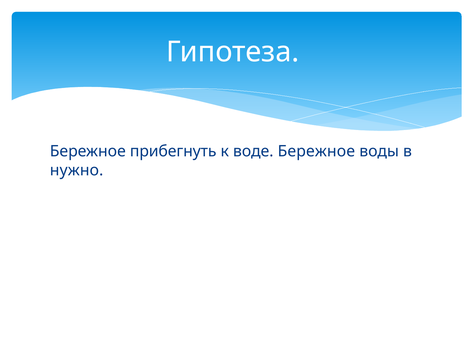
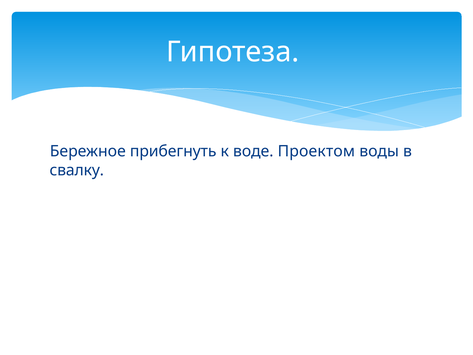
воде Бережное: Бережное -> Проектом
нужно: нужно -> свалку
